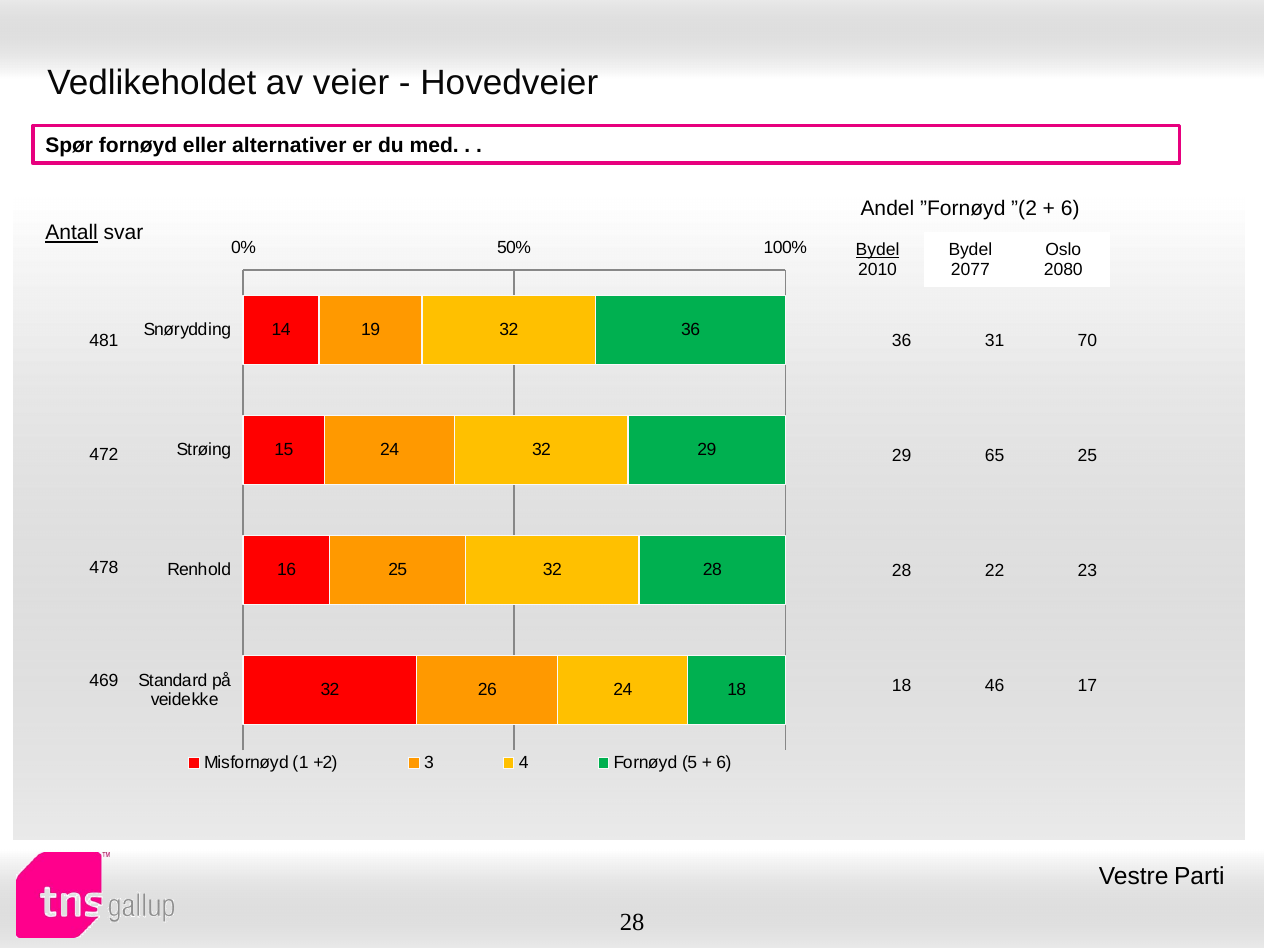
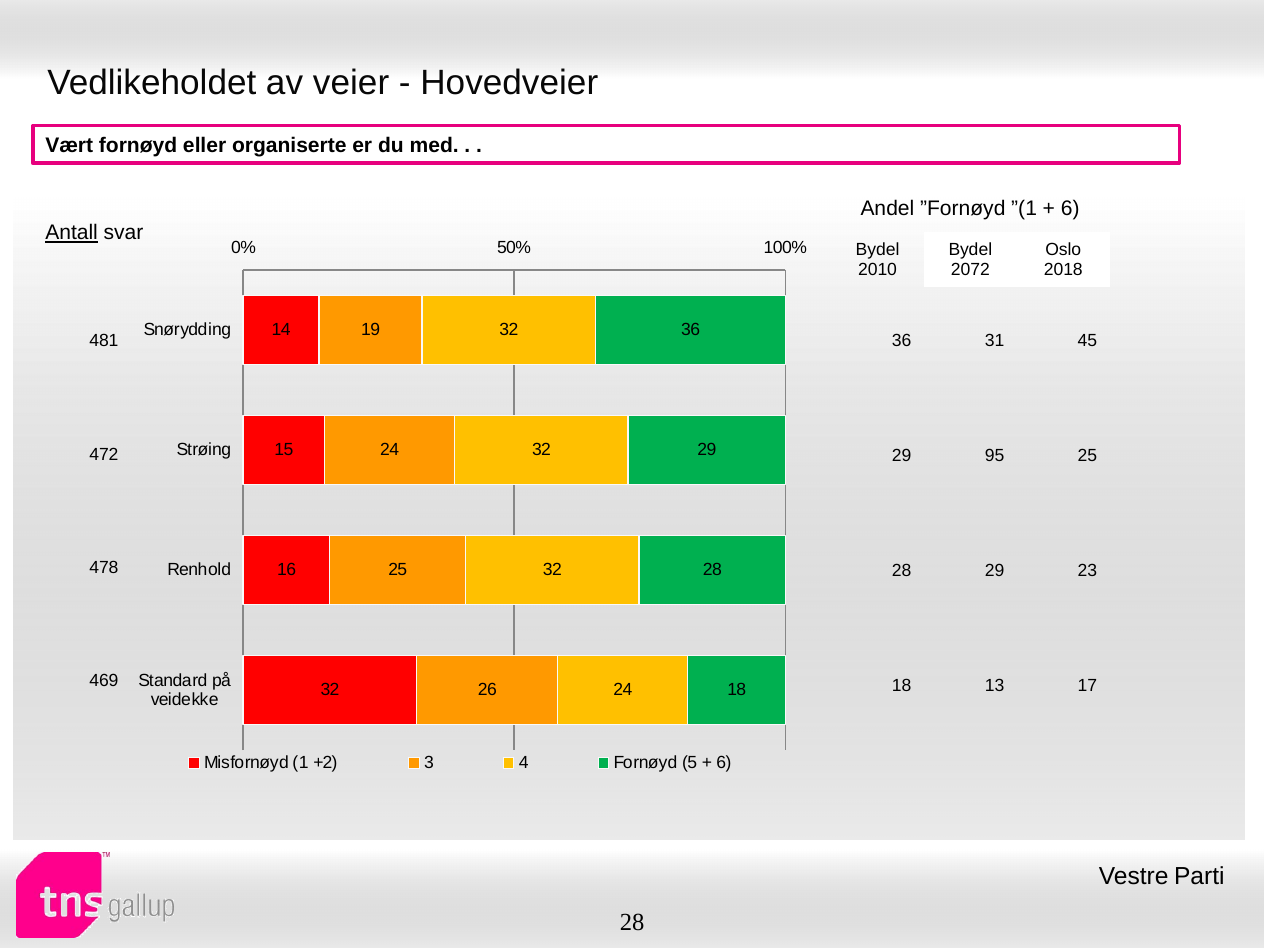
Spør: Spør -> Vært
alternativer: alternativer -> organiserte
”(2: ”(2 -> ”(1
Bydel at (878, 250) underline: present -> none
2077: 2077 -> 2072
2080: 2080 -> 2018
70: 70 -> 45
65: 65 -> 95
28 22: 22 -> 29
46: 46 -> 13
